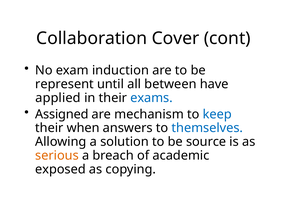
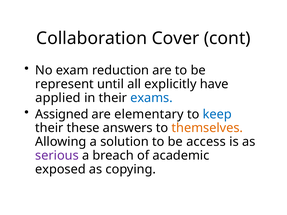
induction: induction -> reduction
between: between -> explicitly
mechanism: mechanism -> elementary
when: when -> these
themselves colour: blue -> orange
source: source -> access
serious colour: orange -> purple
